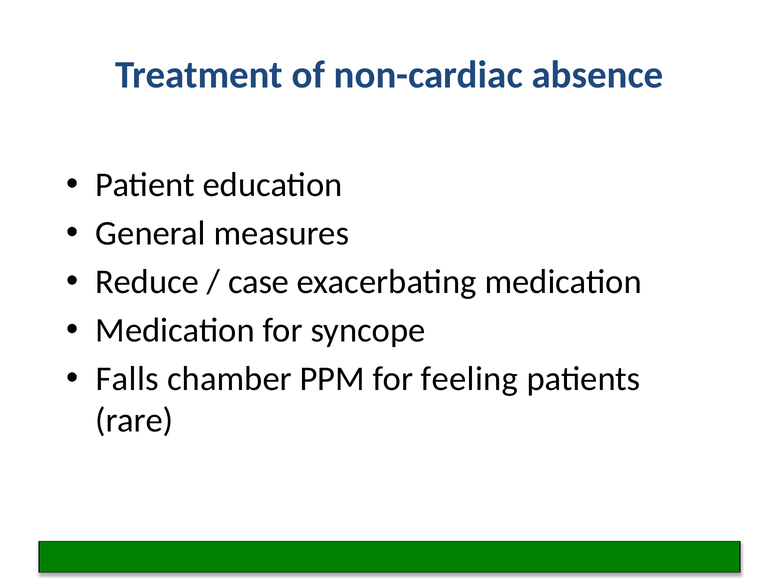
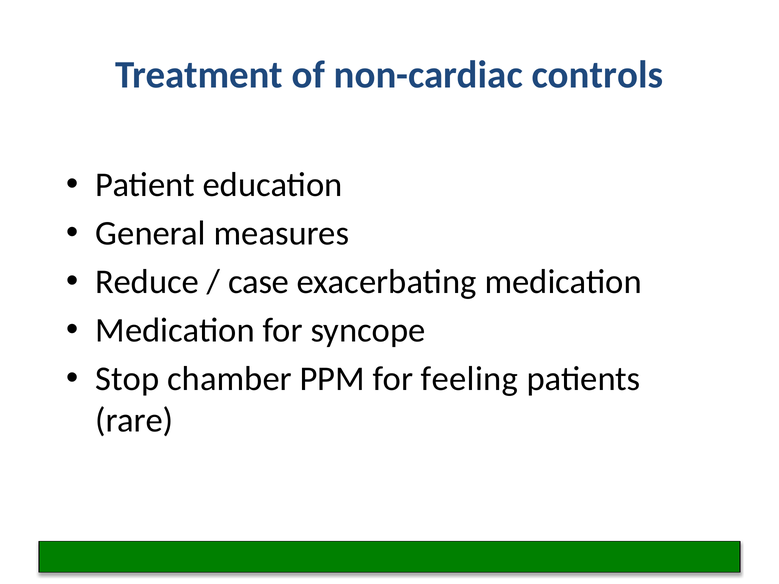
absence: absence -> controls
Falls: Falls -> Stop
